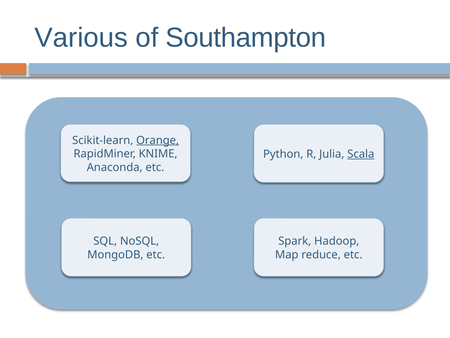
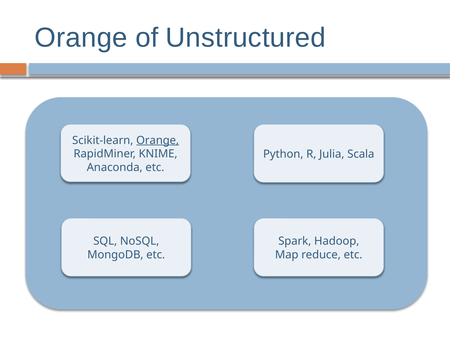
Various at (81, 38): Various -> Orange
Southampton: Southampton -> Unstructured
Scala underline: present -> none
